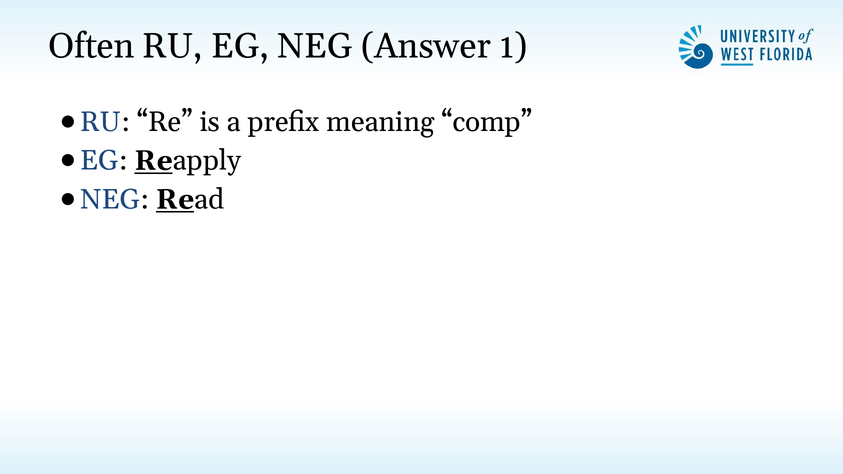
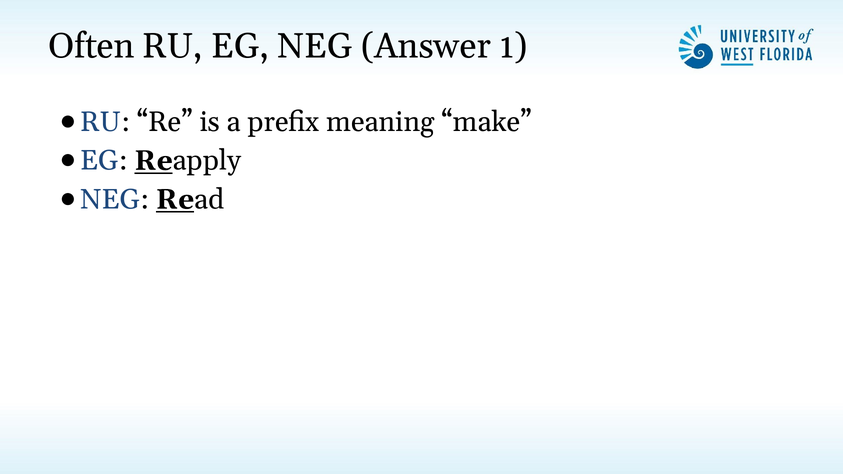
comp: comp -> make
